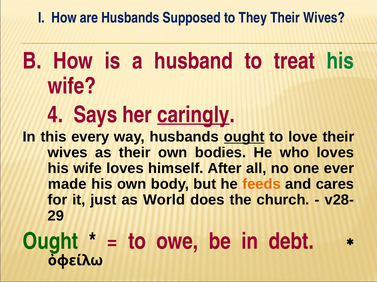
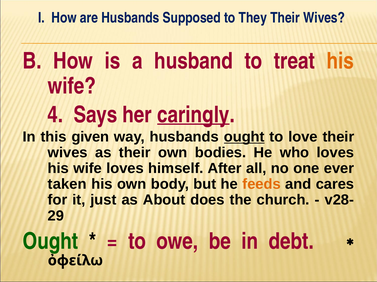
his at (340, 61) colour: green -> orange
every: every -> given
made: made -> taken
World: World -> About
